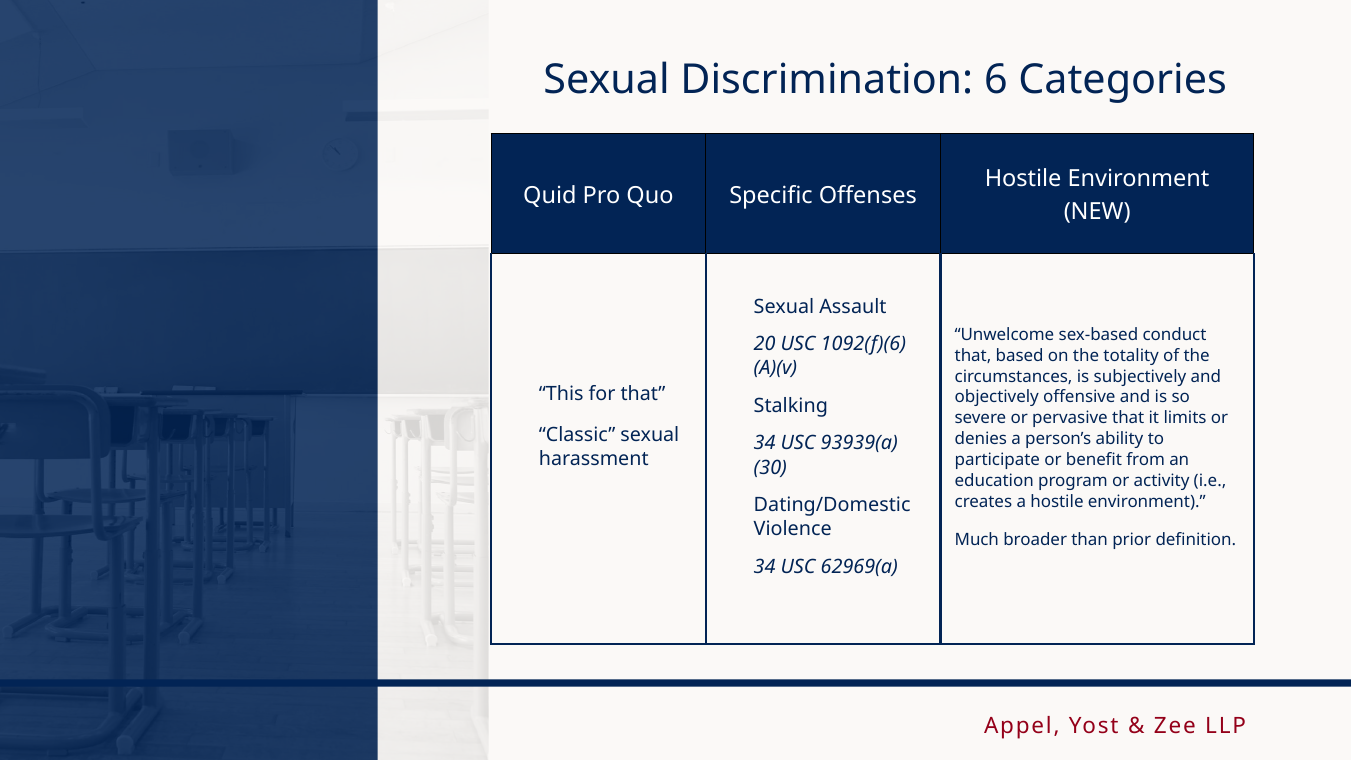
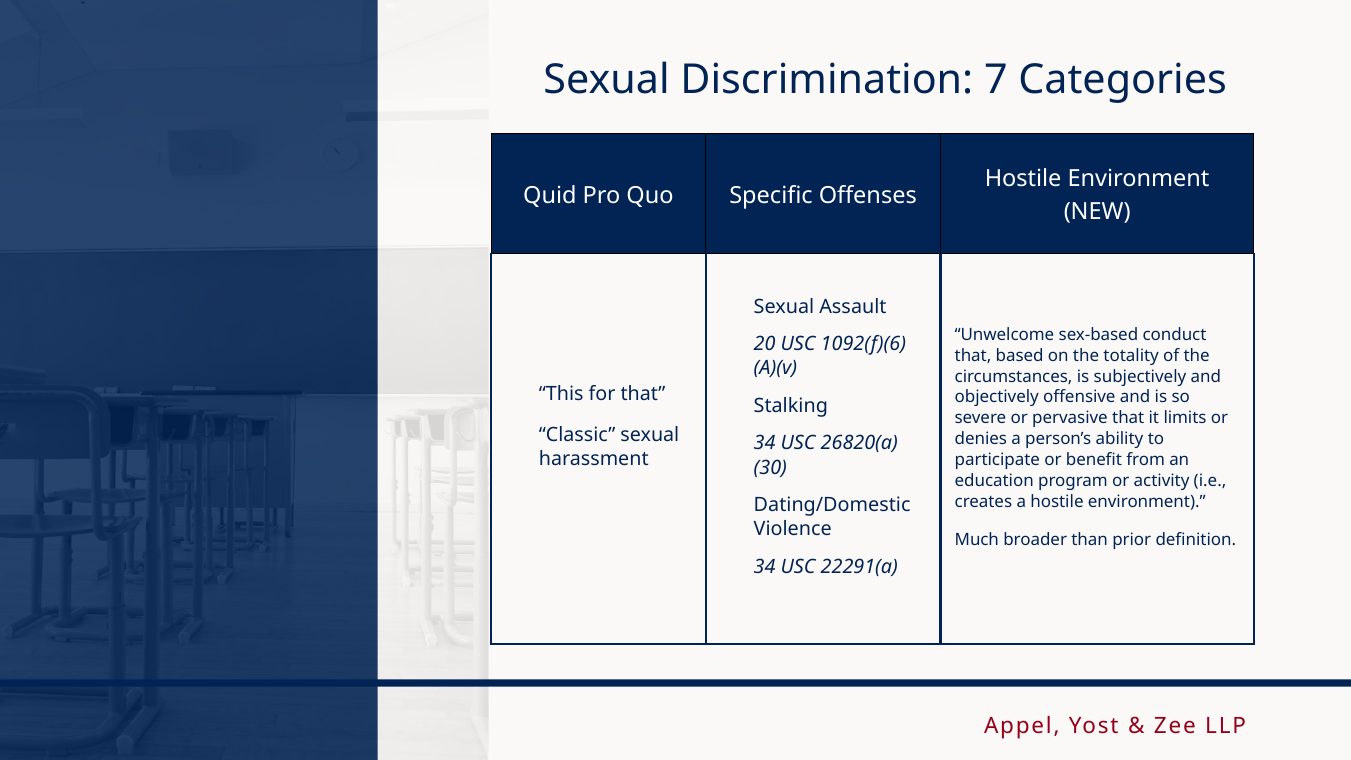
6: 6 -> 7
93939(a: 93939(a -> 26820(a
62969(a: 62969(a -> 22291(a
